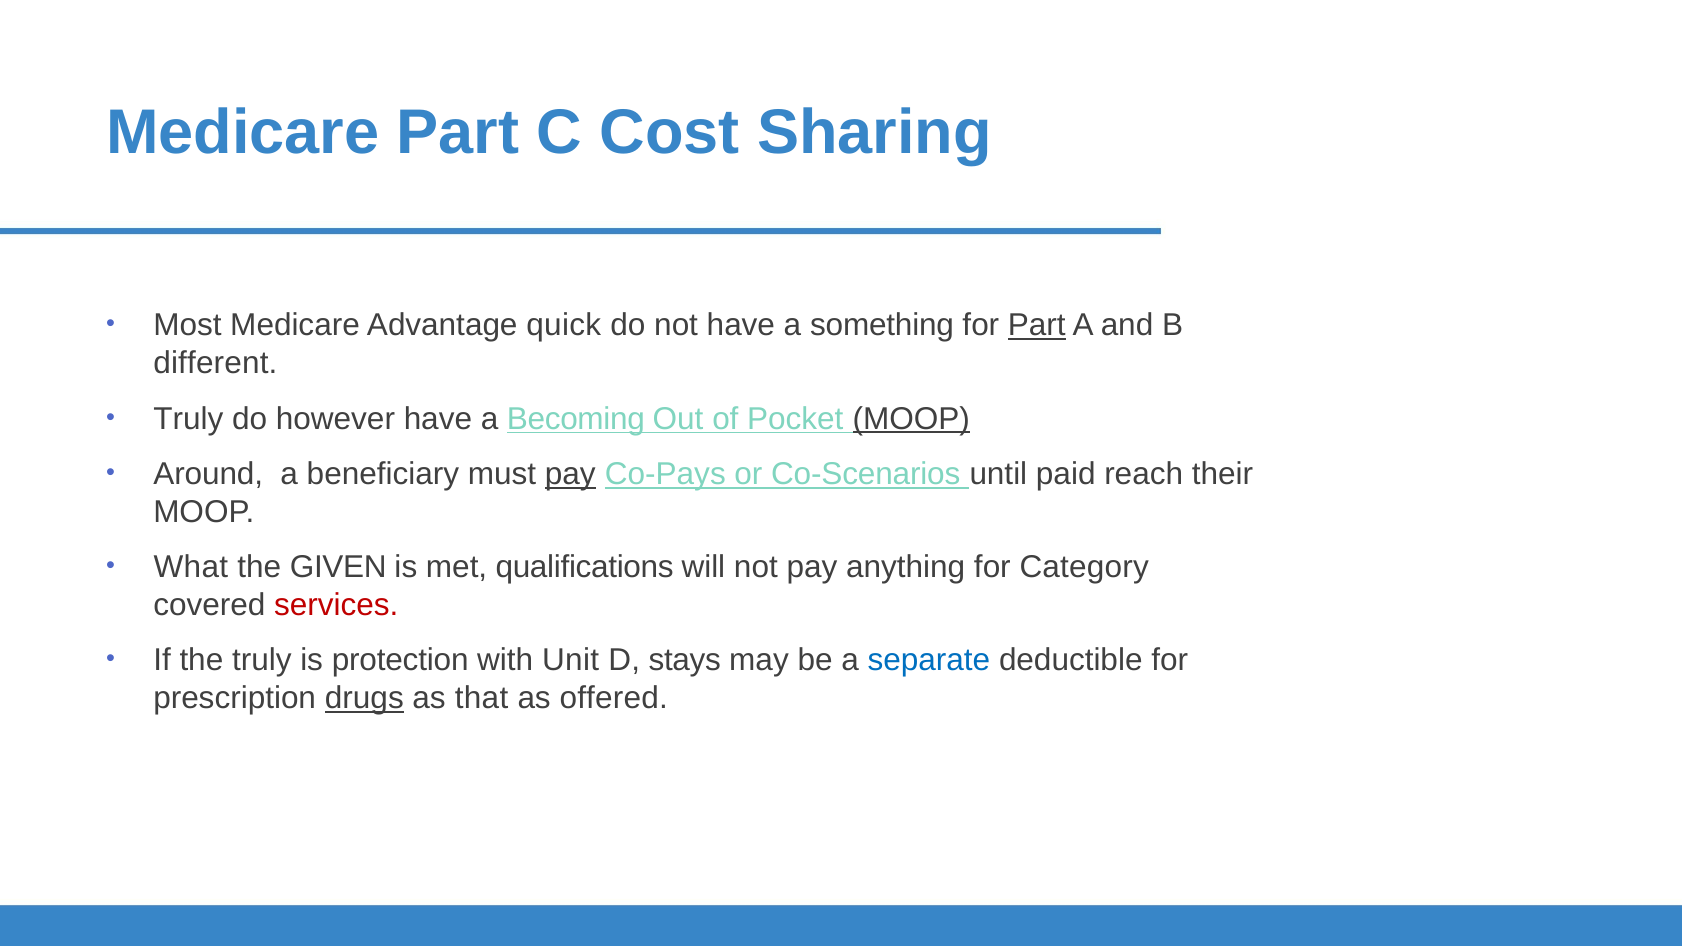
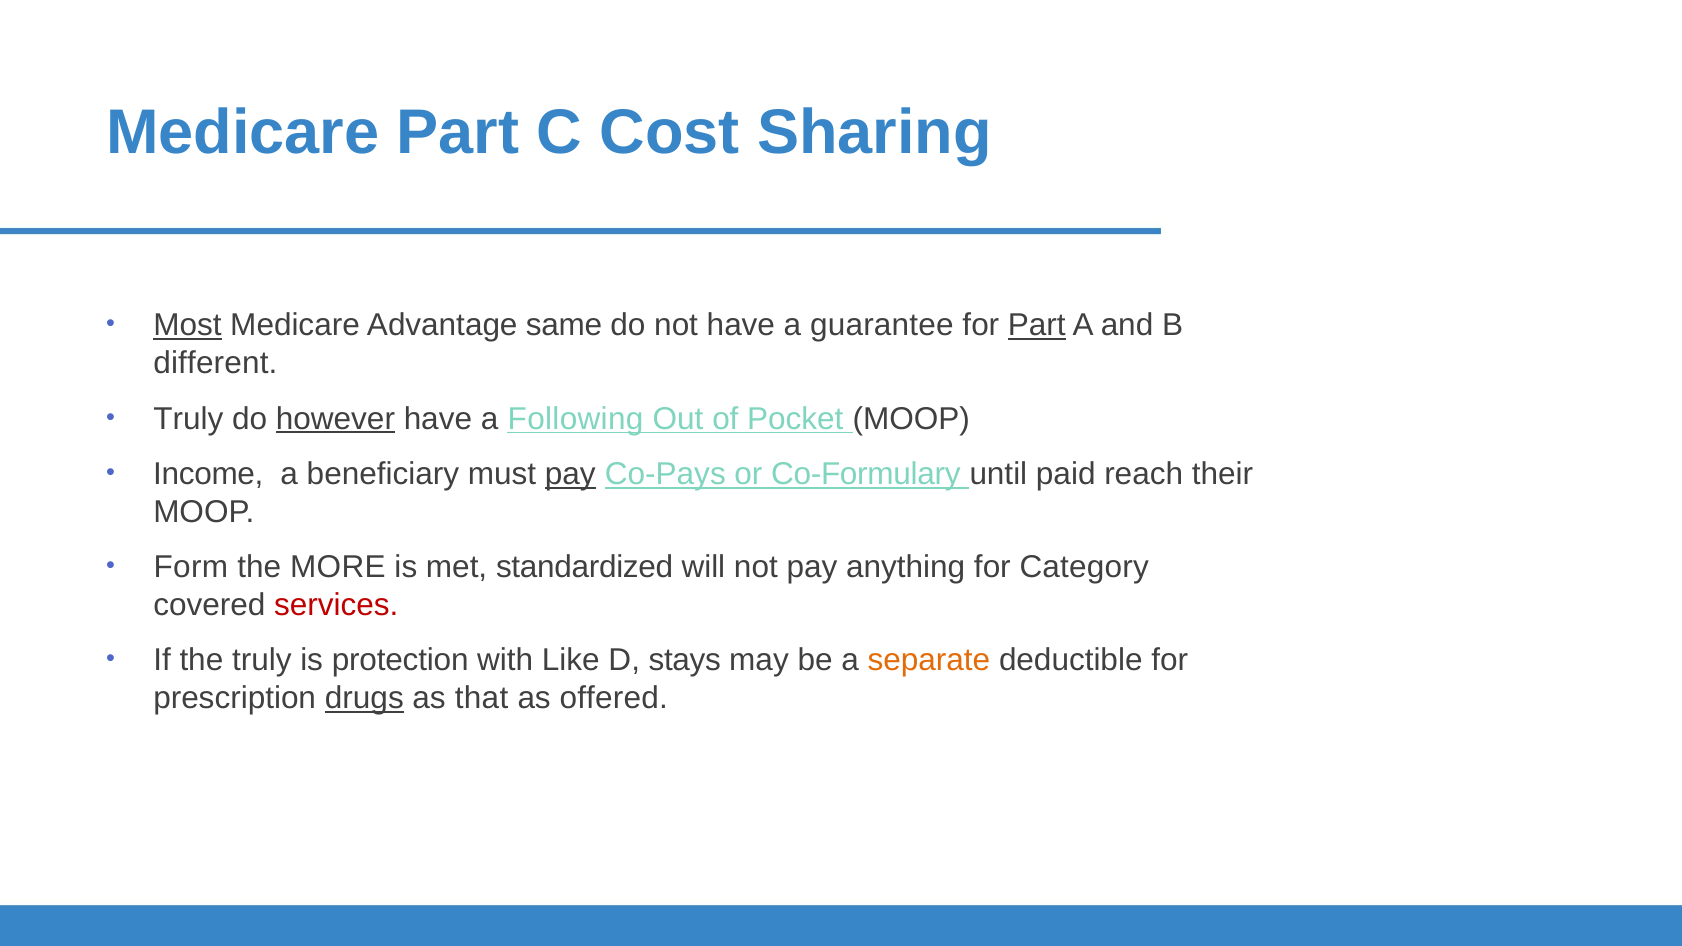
Most underline: none -> present
quick: quick -> same
something: something -> guarantee
however underline: none -> present
Becoming: Becoming -> Following
MOOP at (911, 419) underline: present -> none
Around: Around -> Income
Co-Scenarios: Co-Scenarios -> Co-Formulary
What: What -> Form
GIVEN: GIVEN -> MORE
qualifications: qualifications -> standardized
Unit: Unit -> Like
separate colour: blue -> orange
